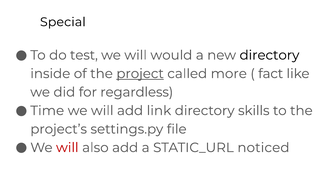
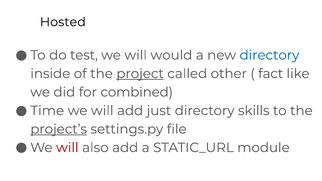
Special: Special -> Hosted
directory at (269, 55) colour: black -> blue
more: more -> other
regardless: regardless -> combined
link: link -> just
project’s underline: none -> present
noticed: noticed -> module
